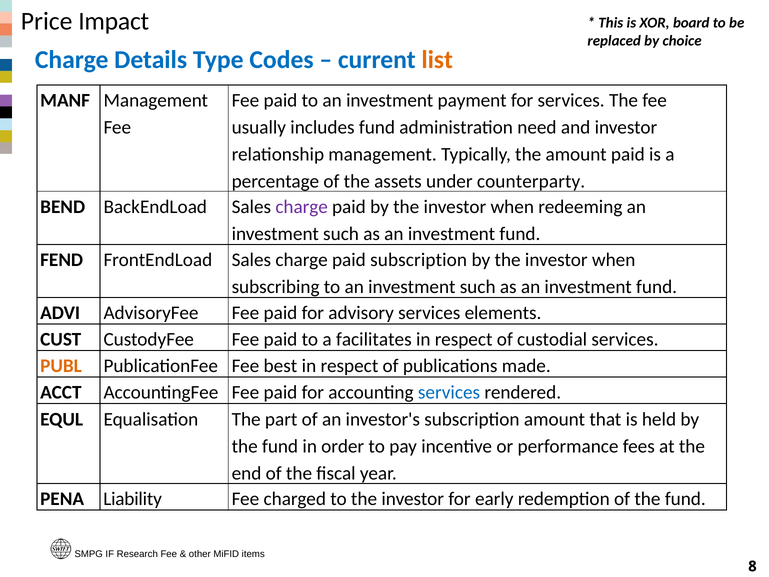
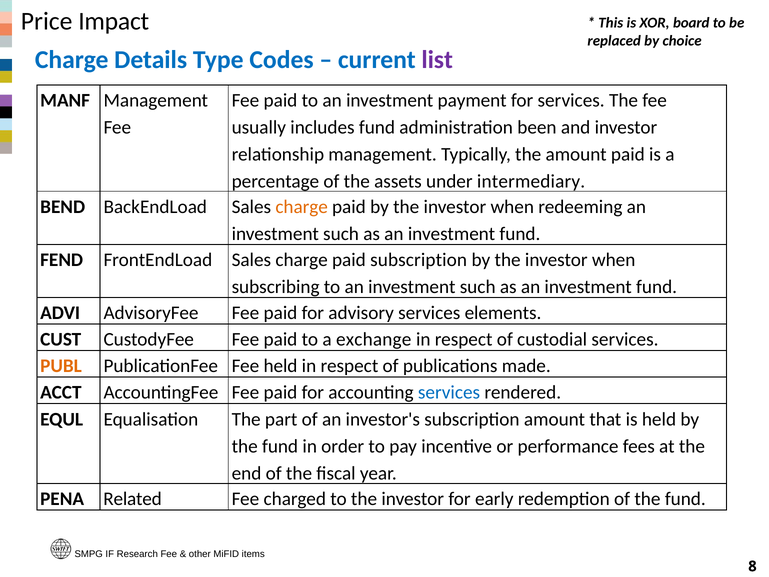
list colour: orange -> purple
need: need -> been
counterparty: counterparty -> intermediary
charge at (302, 207) colour: purple -> orange
facilitates: facilitates -> exchange
Fee best: best -> held
Liability: Liability -> Related
